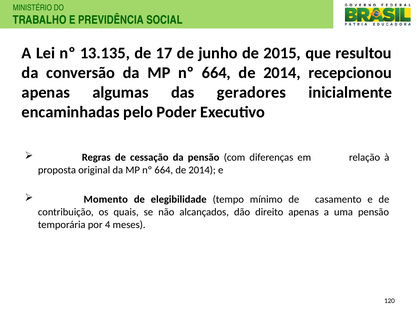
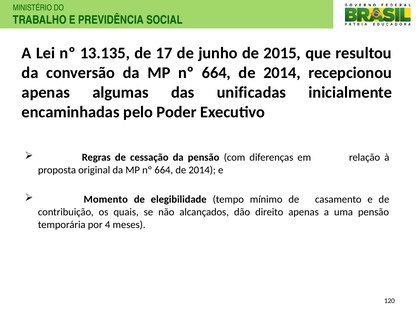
geradores: geradores -> unificadas
